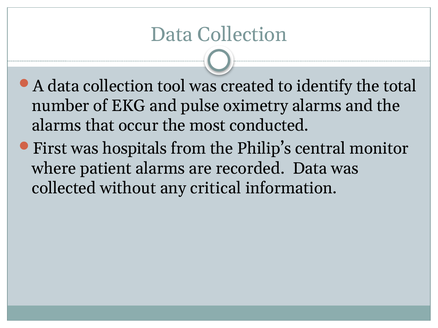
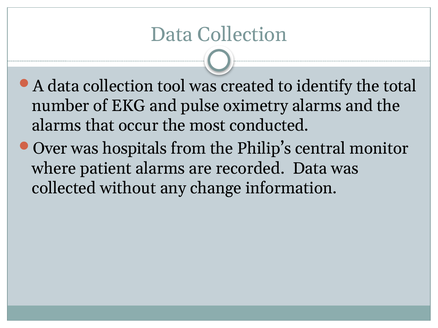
First: First -> Over
critical: critical -> change
